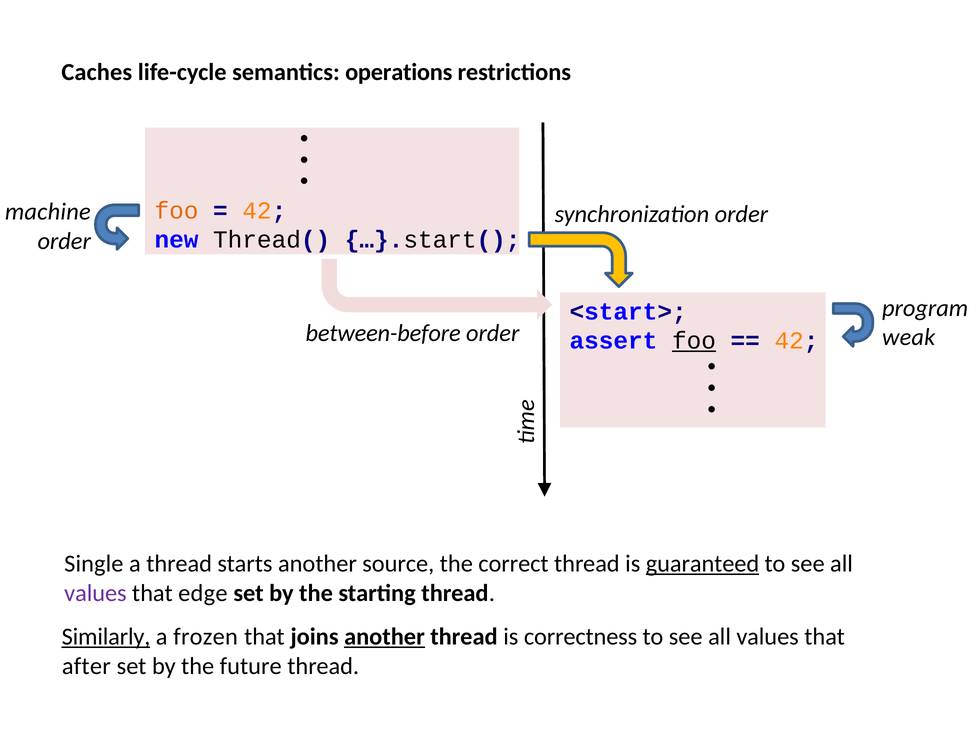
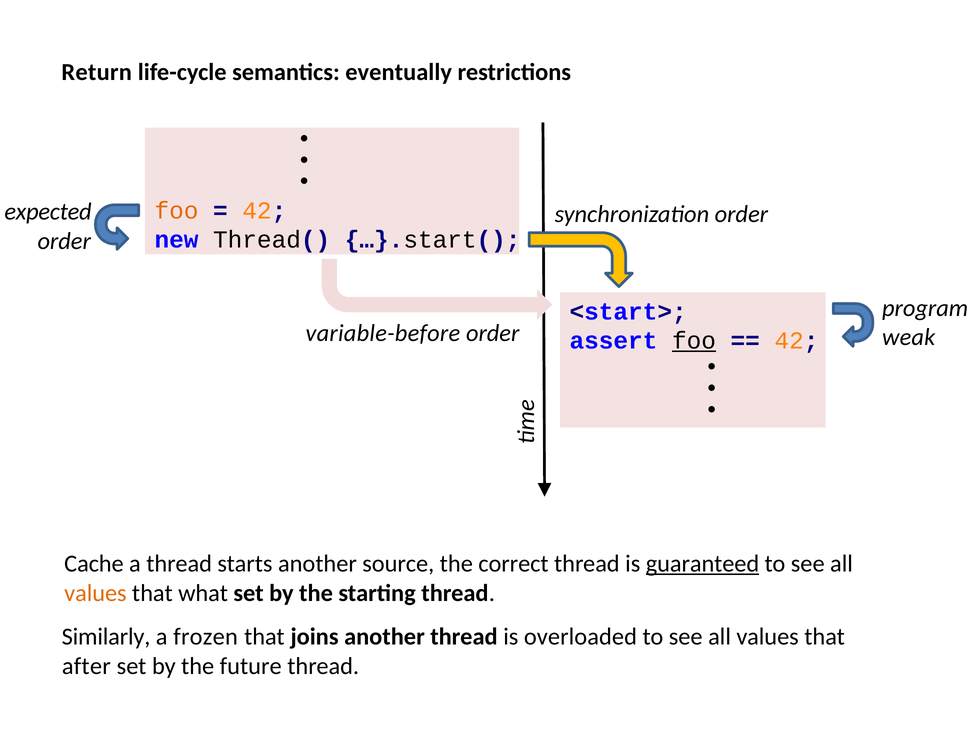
Caches: Caches -> Return
operations: operations -> eventually
machine: machine -> expected
between-before: between-before -> variable-before
Single: Single -> Cache
values at (95, 593) colour: purple -> orange
edge: edge -> what
Similarly underline: present -> none
another at (384, 637) underline: present -> none
correctness: correctness -> overloaded
